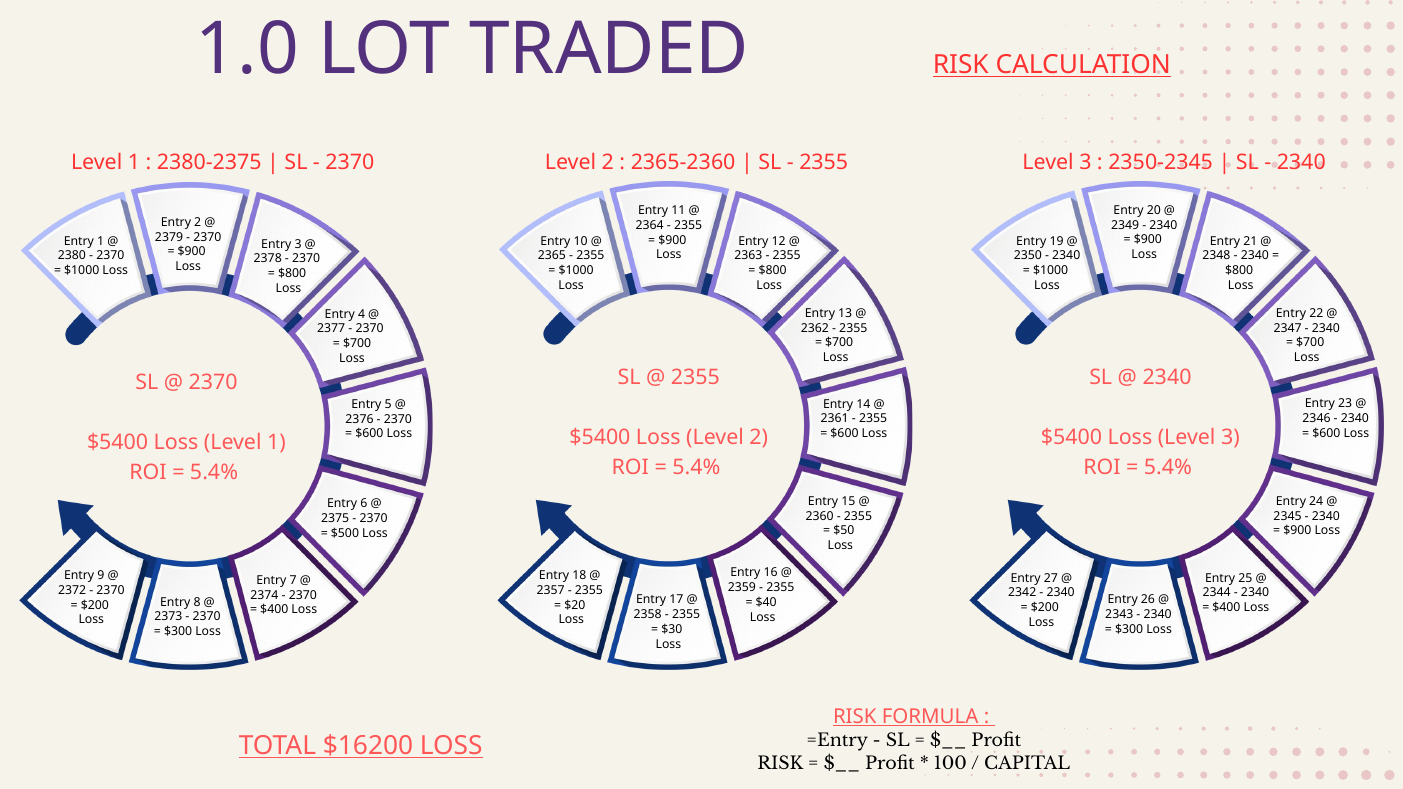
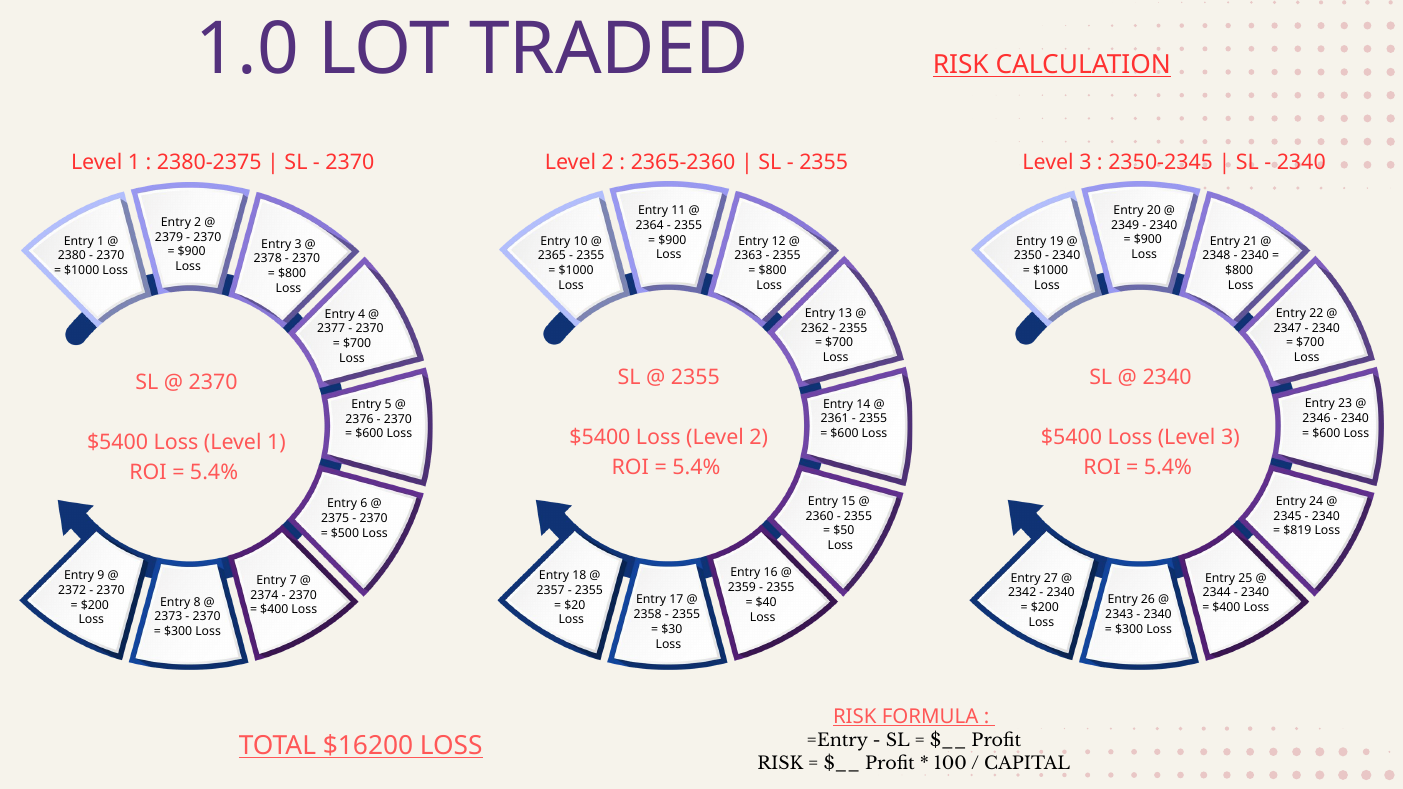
$900 at (1297, 531): $900 -> $819
